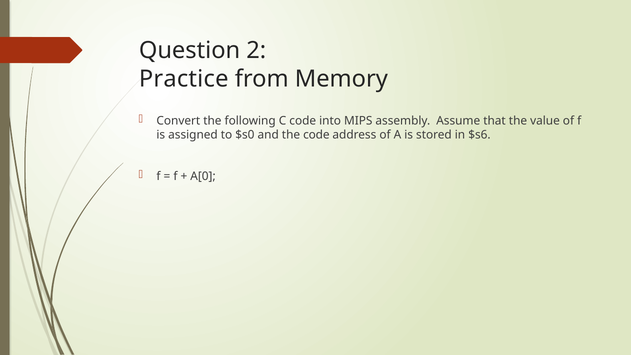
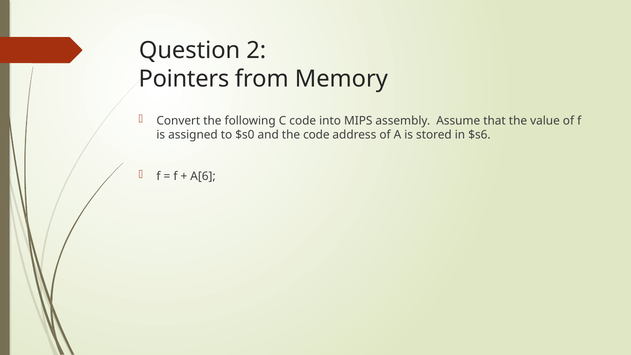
Practice: Practice -> Pointers
A[0: A[0 -> A[6
